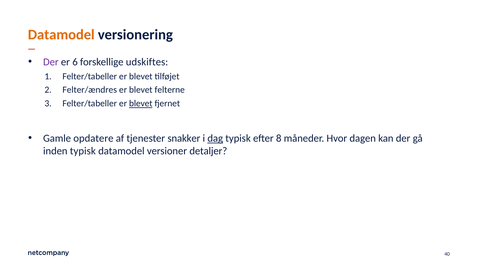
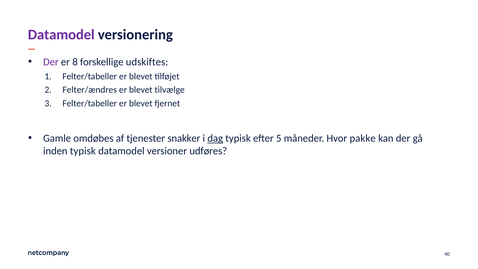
Datamodel at (61, 35) colour: orange -> purple
6: 6 -> 8
felterne: felterne -> tilvælge
blevet at (141, 104) underline: present -> none
opdatere: opdatere -> omdøbes
8: 8 -> 5
dagen: dagen -> pakke
detaljer: detaljer -> udføres
